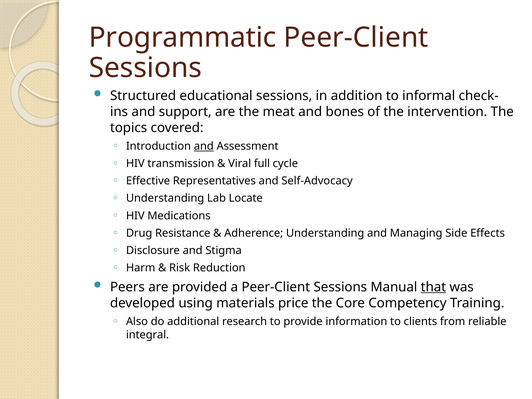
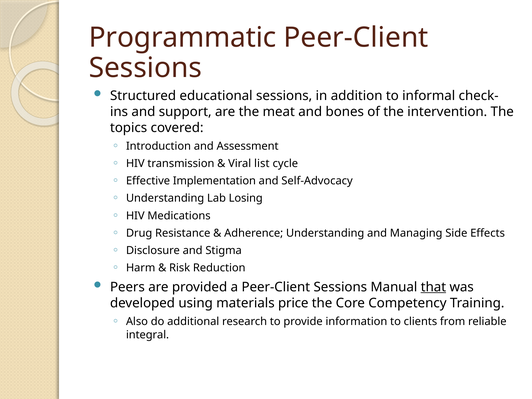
and at (204, 146) underline: present -> none
full: full -> list
Representatives: Representatives -> Implementation
Locate: Locate -> Losing
